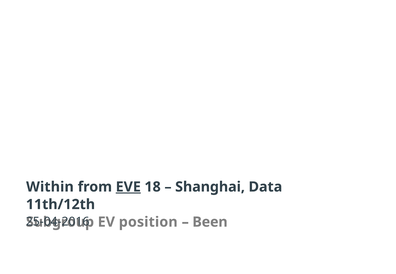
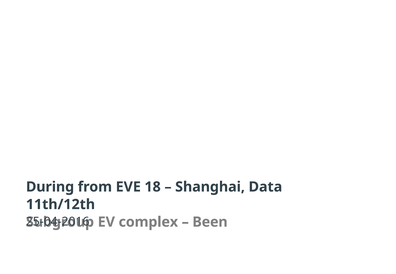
Within: Within -> During
EVE underline: present -> none
position: position -> complex
